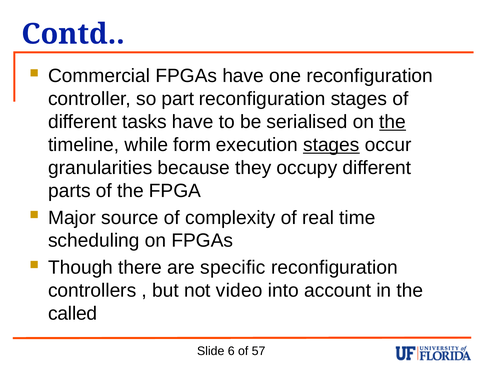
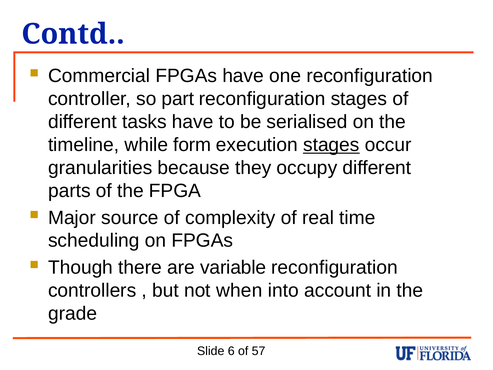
the at (393, 122) underline: present -> none
specific: specific -> variable
video: video -> when
called: called -> grade
